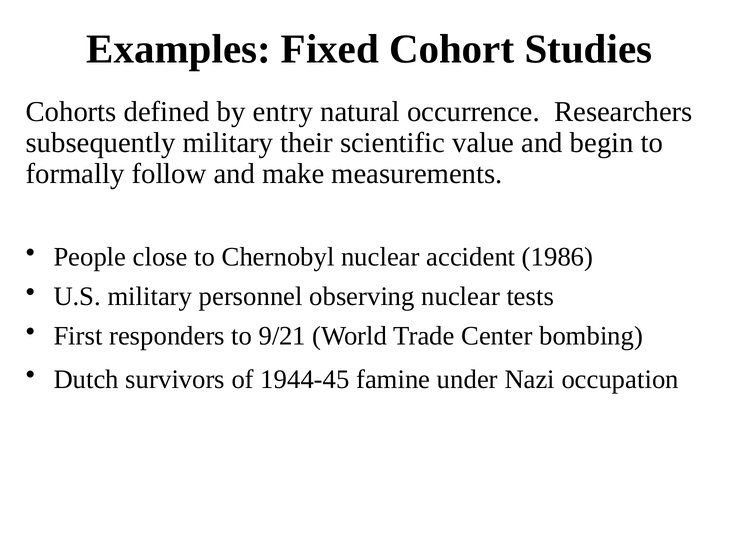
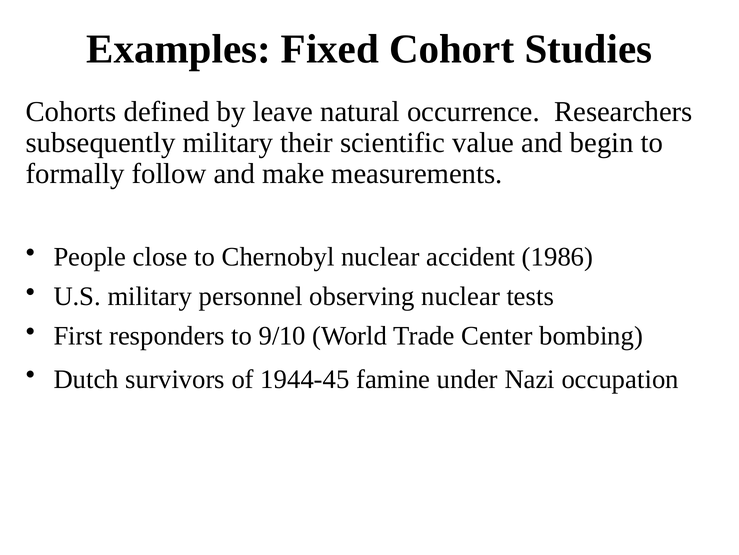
entry: entry -> leave
9/21: 9/21 -> 9/10
